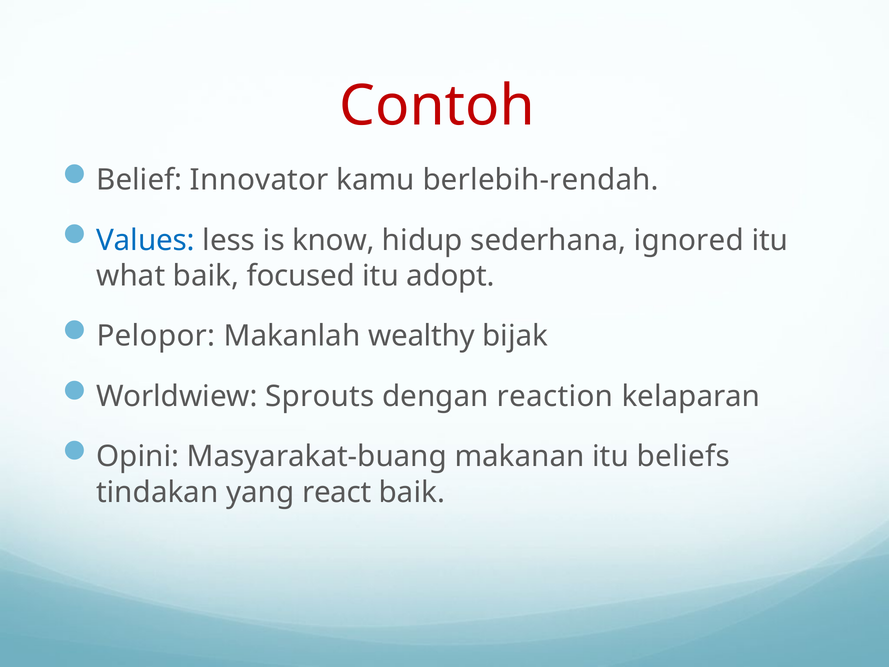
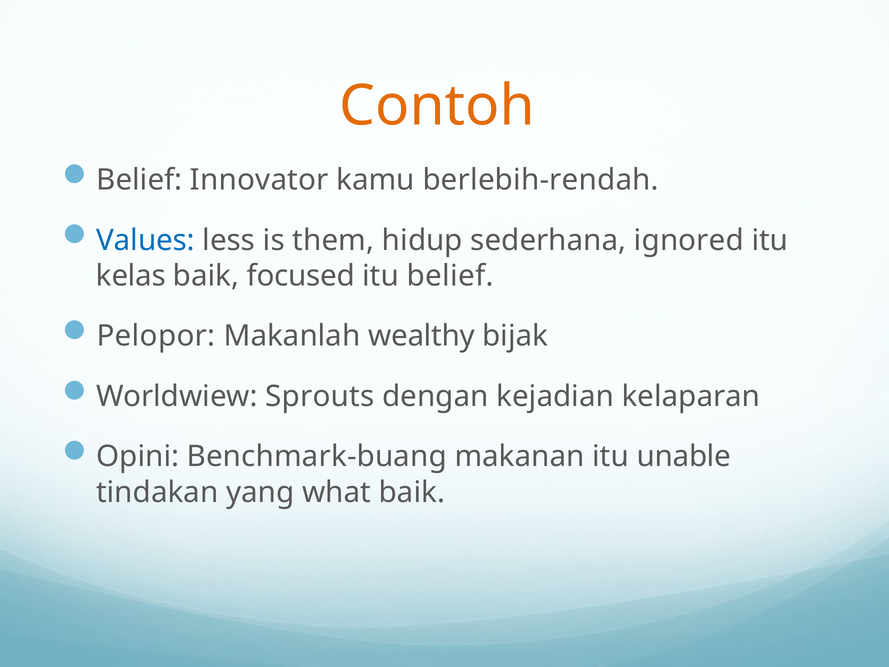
Contoh colour: red -> orange
know: know -> them
what: what -> kelas
itu adopt: adopt -> belief
reaction: reaction -> kejadian
Masyarakat-buang: Masyarakat-buang -> Benchmark-buang
beliefs: beliefs -> unable
react: react -> what
